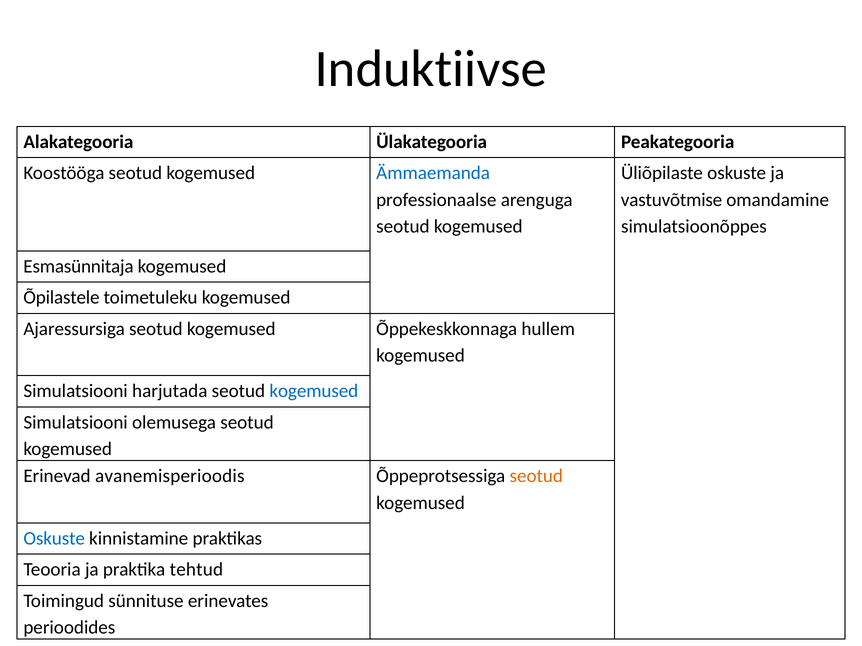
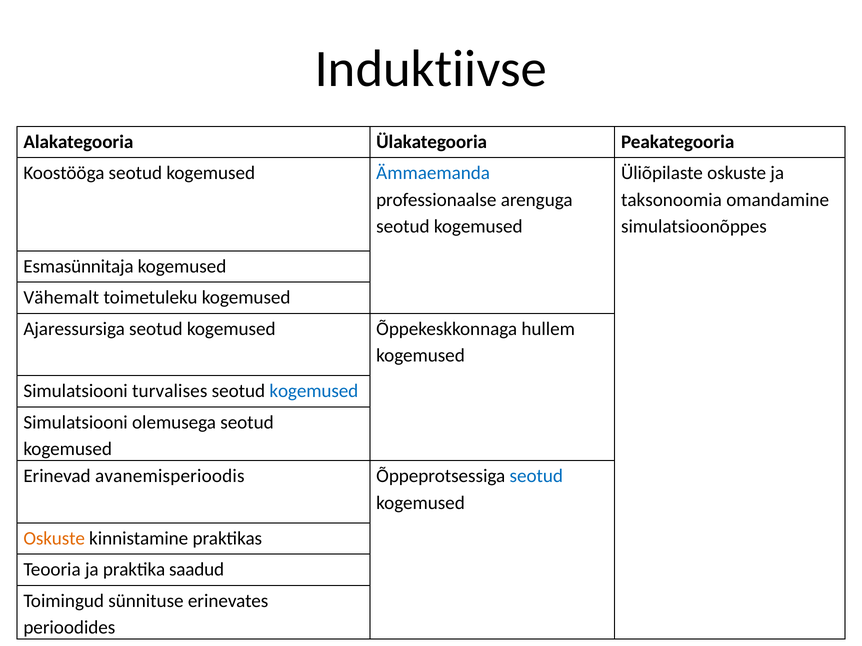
vastuvõtmise: vastuvõtmise -> taksonoomia
Õpilastele: Õpilastele -> Vähemalt
harjutada: harjutada -> turvalises
seotud at (536, 476) colour: orange -> blue
Oskuste at (54, 539) colour: blue -> orange
tehtud: tehtud -> saadud
